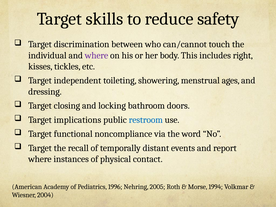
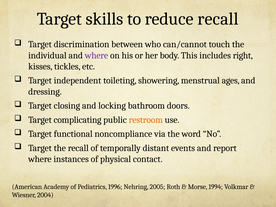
reduce safety: safety -> recall
implications: implications -> complicating
restroom colour: blue -> orange
